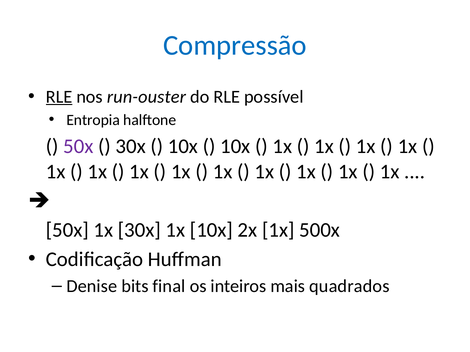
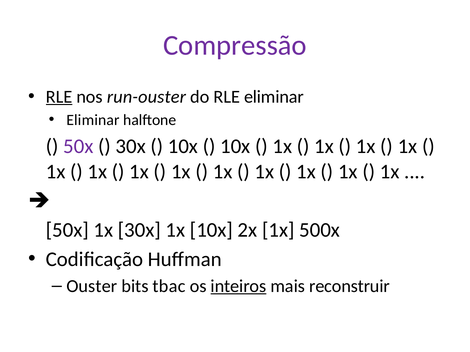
Compressão colour: blue -> purple
RLE possível: possível -> eliminar
Entropia at (93, 120): Entropia -> Eliminar
Denise: Denise -> Ouster
final: final -> tbac
inteiros underline: none -> present
quadrados: quadrados -> reconstruir
